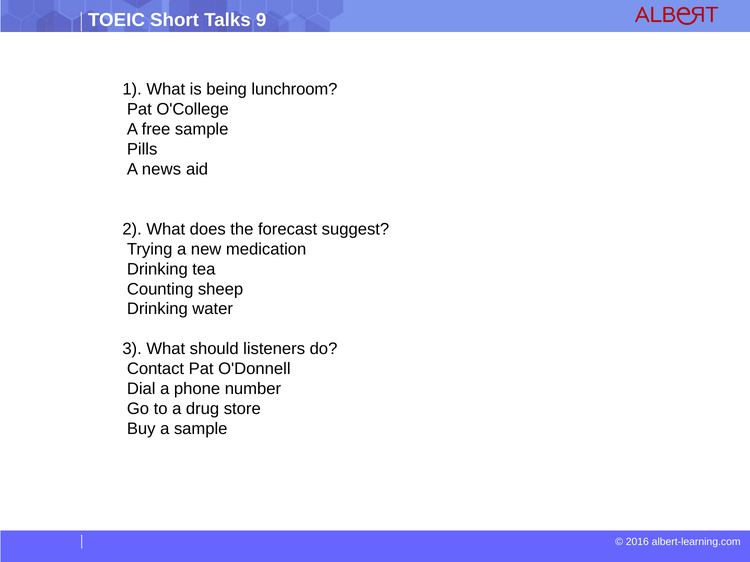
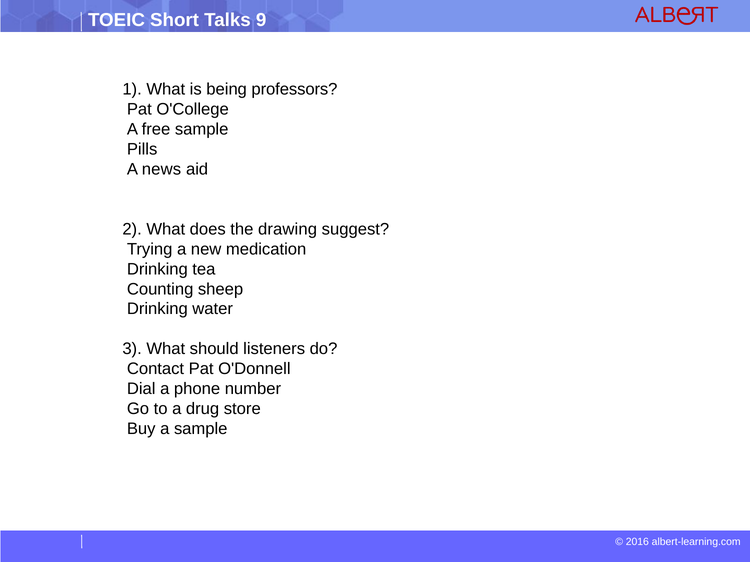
lunchroom: lunchroom -> professors
forecast: forecast -> drawing
